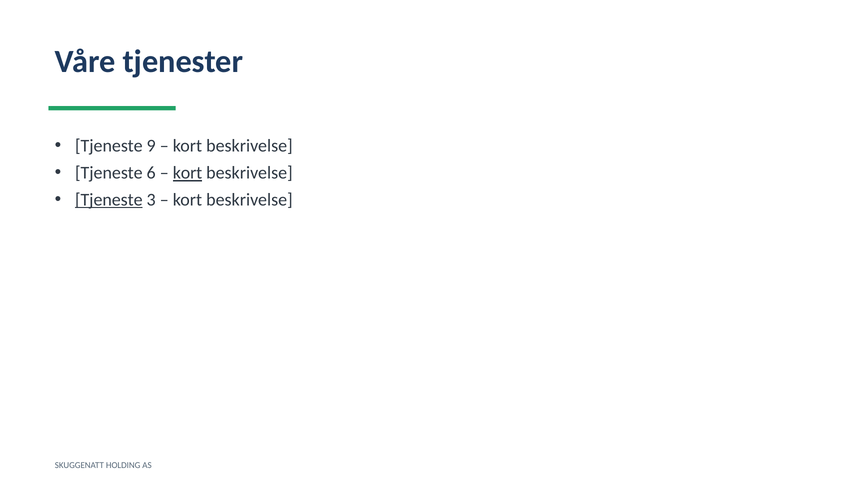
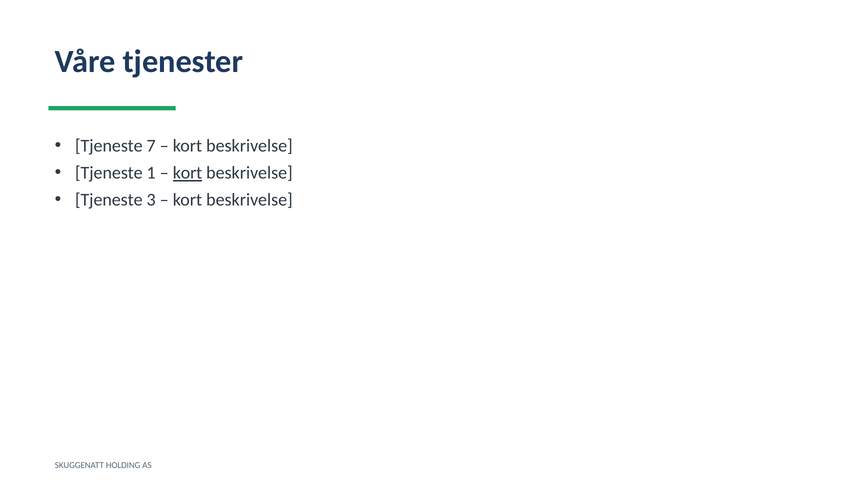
9: 9 -> 7
6: 6 -> 1
Tjeneste at (109, 200) underline: present -> none
